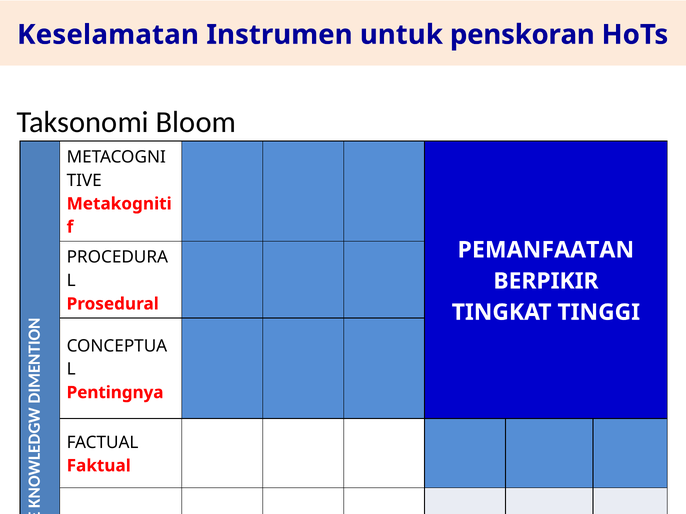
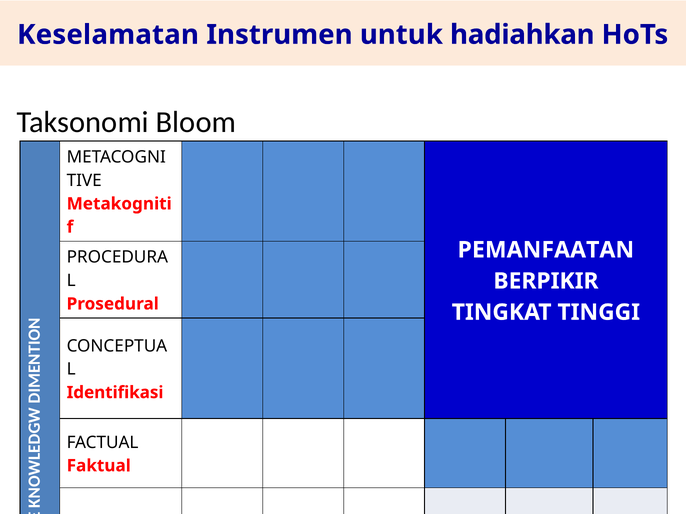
penskoran: penskoran -> hadiahkan
Pentingnya: Pentingnya -> Identifikasi
